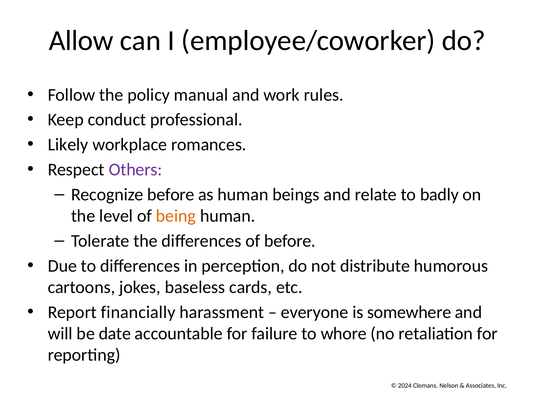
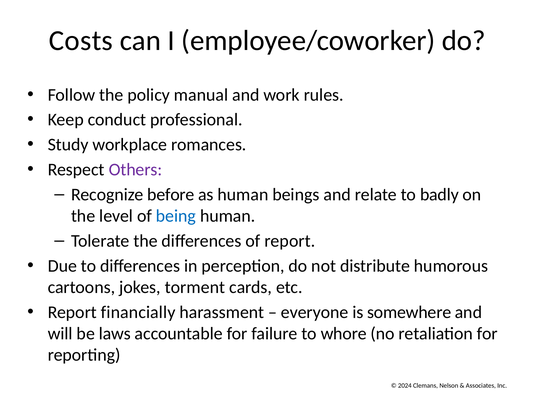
Allow: Allow -> Costs
Likely: Likely -> Study
being colour: orange -> blue
of before: before -> report
baseless: baseless -> torment
date: date -> laws
